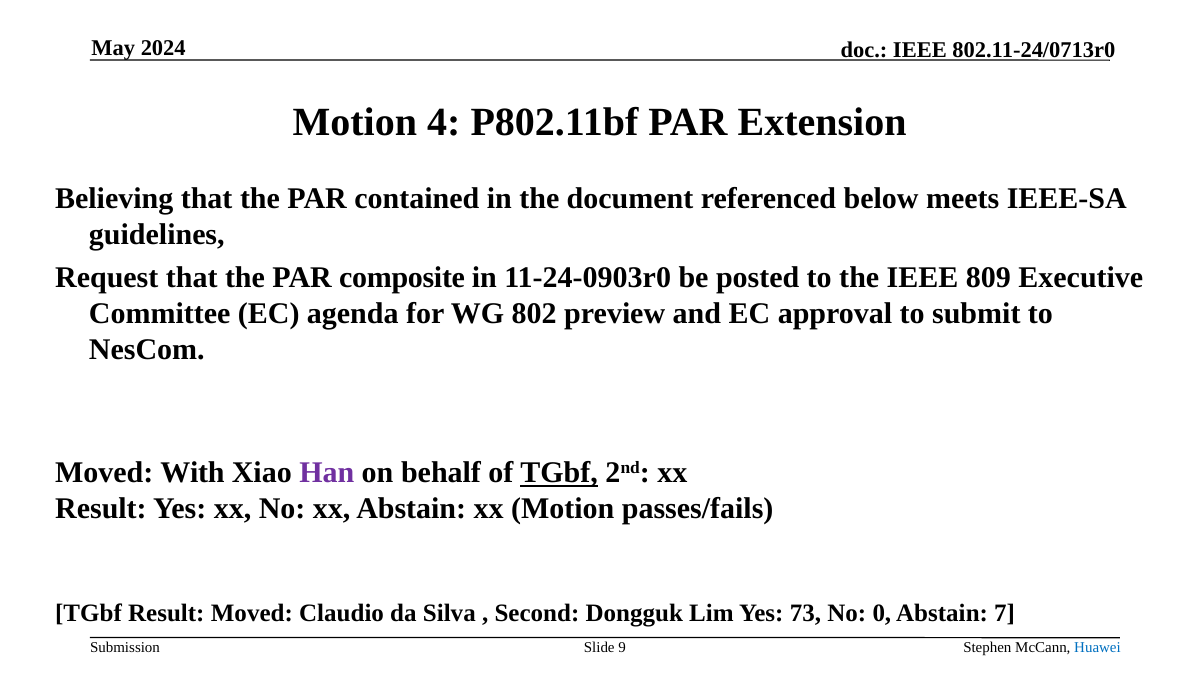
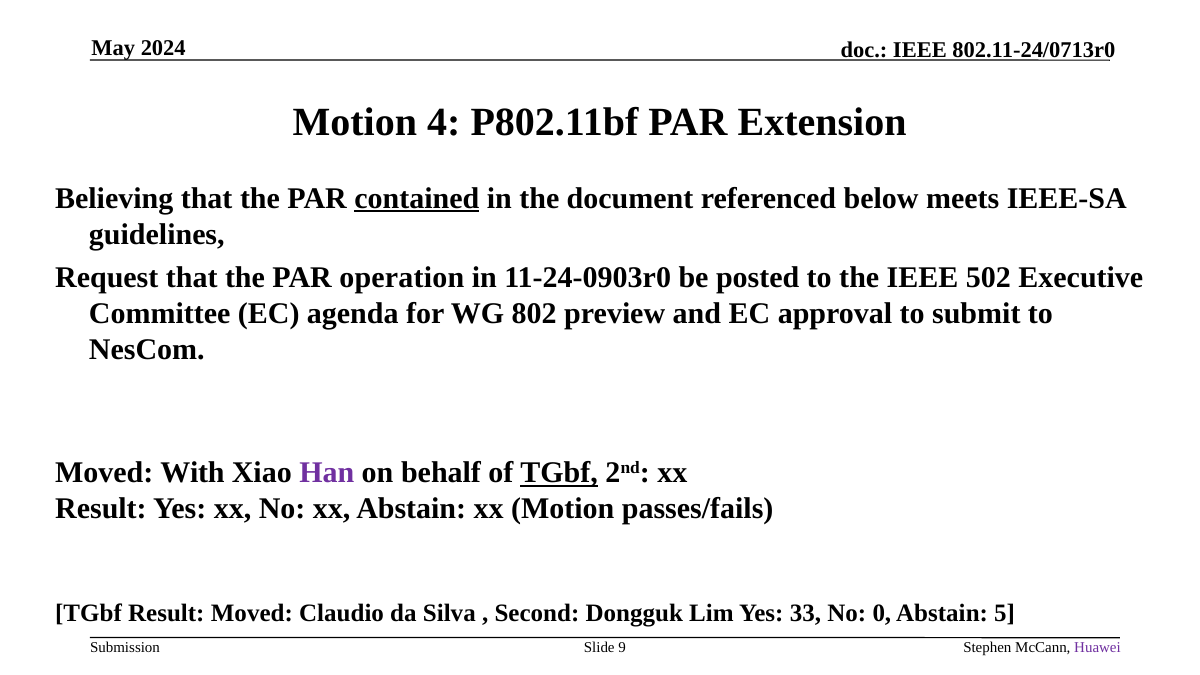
contained underline: none -> present
composite: composite -> operation
809: 809 -> 502
73: 73 -> 33
7: 7 -> 5
Huawei colour: blue -> purple
